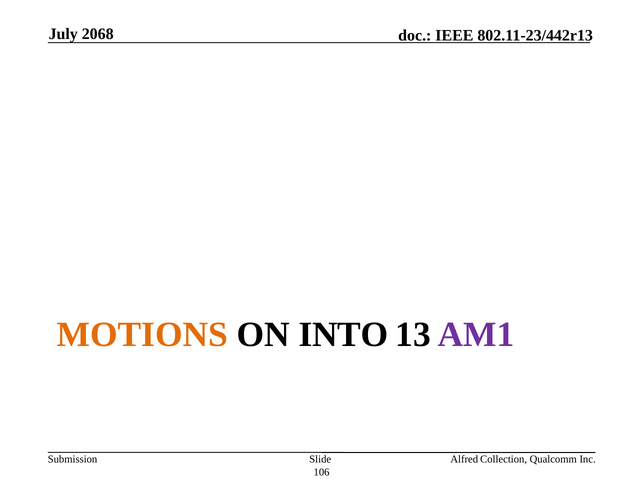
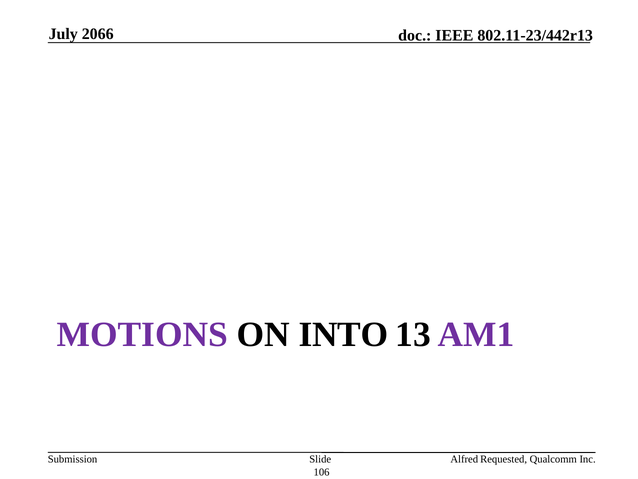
2068: 2068 -> 2066
MOTIONS colour: orange -> purple
Collection: Collection -> Requested
